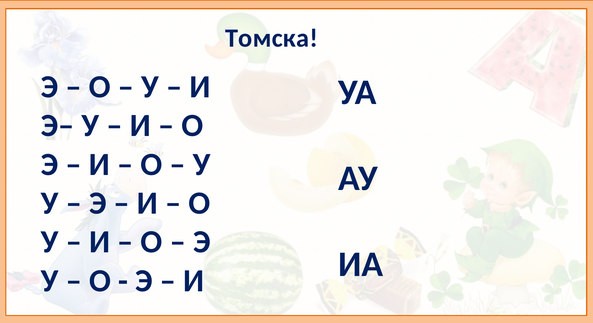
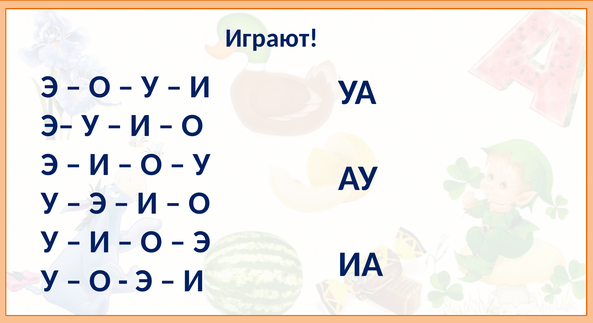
Томска: Томска -> Играют
